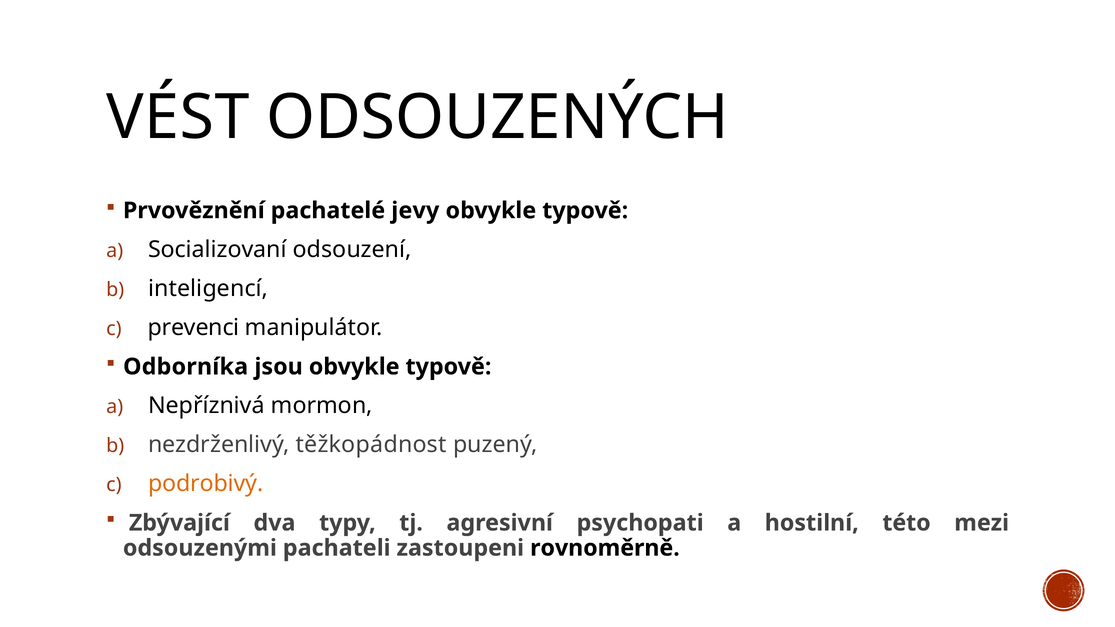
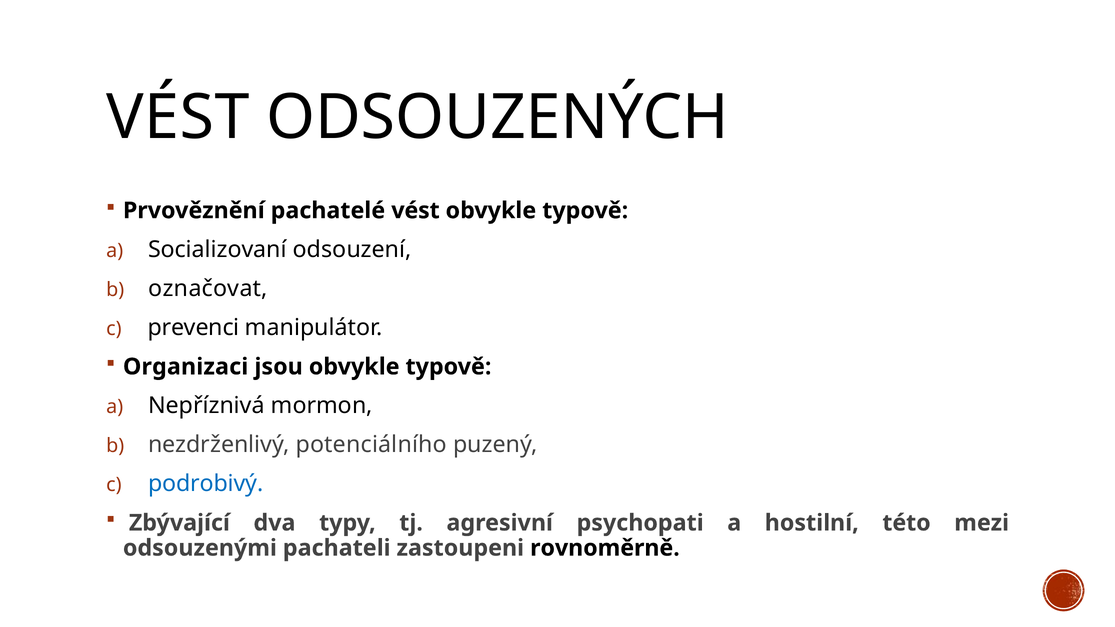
pachatelé jevy: jevy -> vést
inteligencí: inteligencí -> označovat
Odborníka: Odborníka -> Organizaci
těžkopádnost: těžkopádnost -> potenciálního
podrobivý colour: orange -> blue
